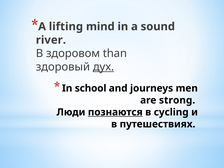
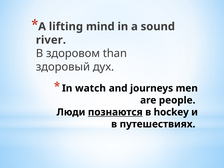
дух underline: present -> none
school: school -> watch
strong: strong -> people
cycling: cycling -> hockey
